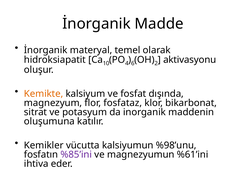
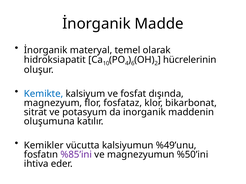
aktivasyonu: aktivasyonu -> hücrelerinin
Kemikte colour: orange -> blue
%98’unu: %98’unu -> %49’unu
%61’ini: %61’ini -> %50’ini
